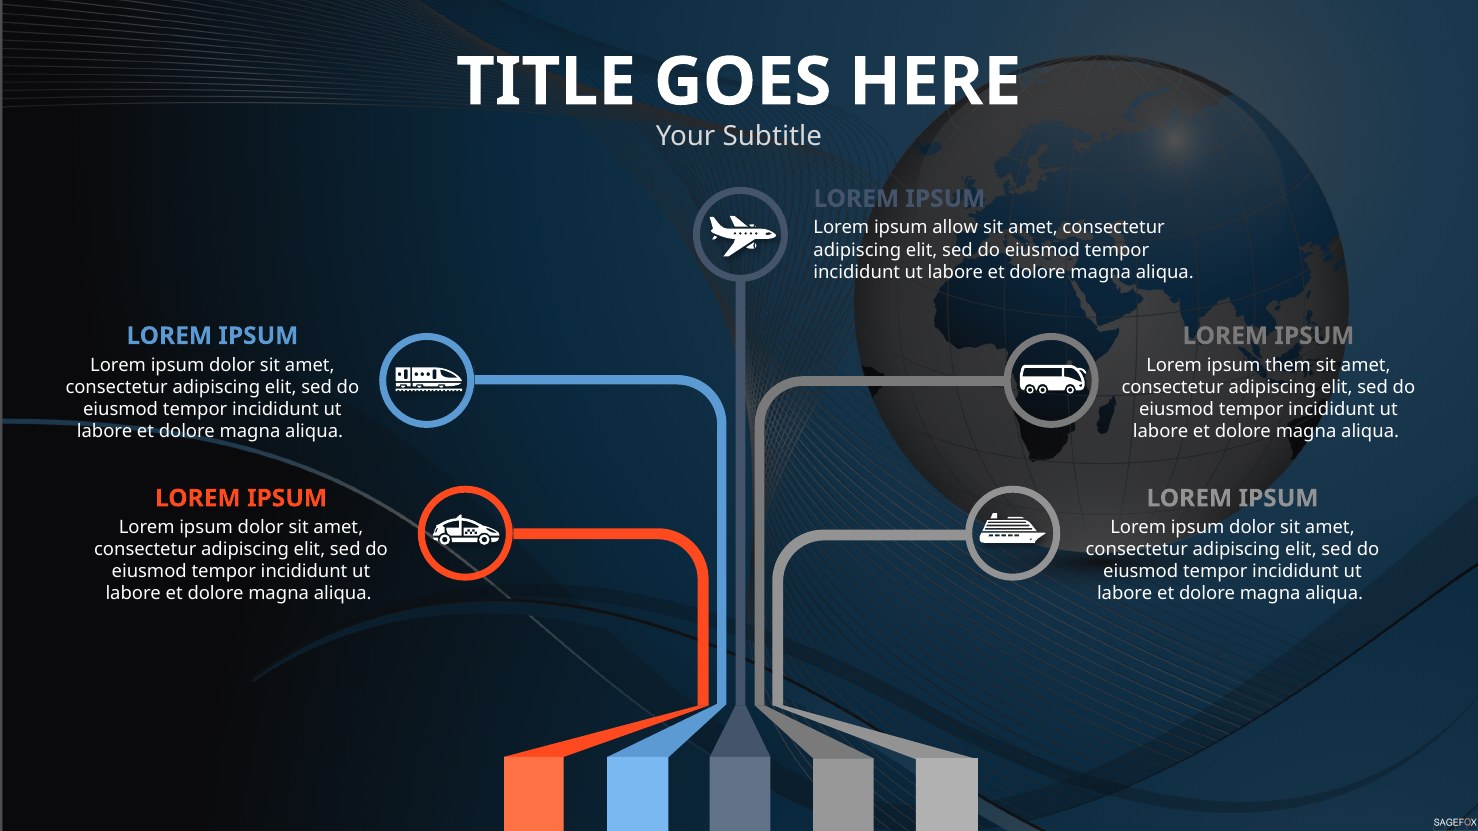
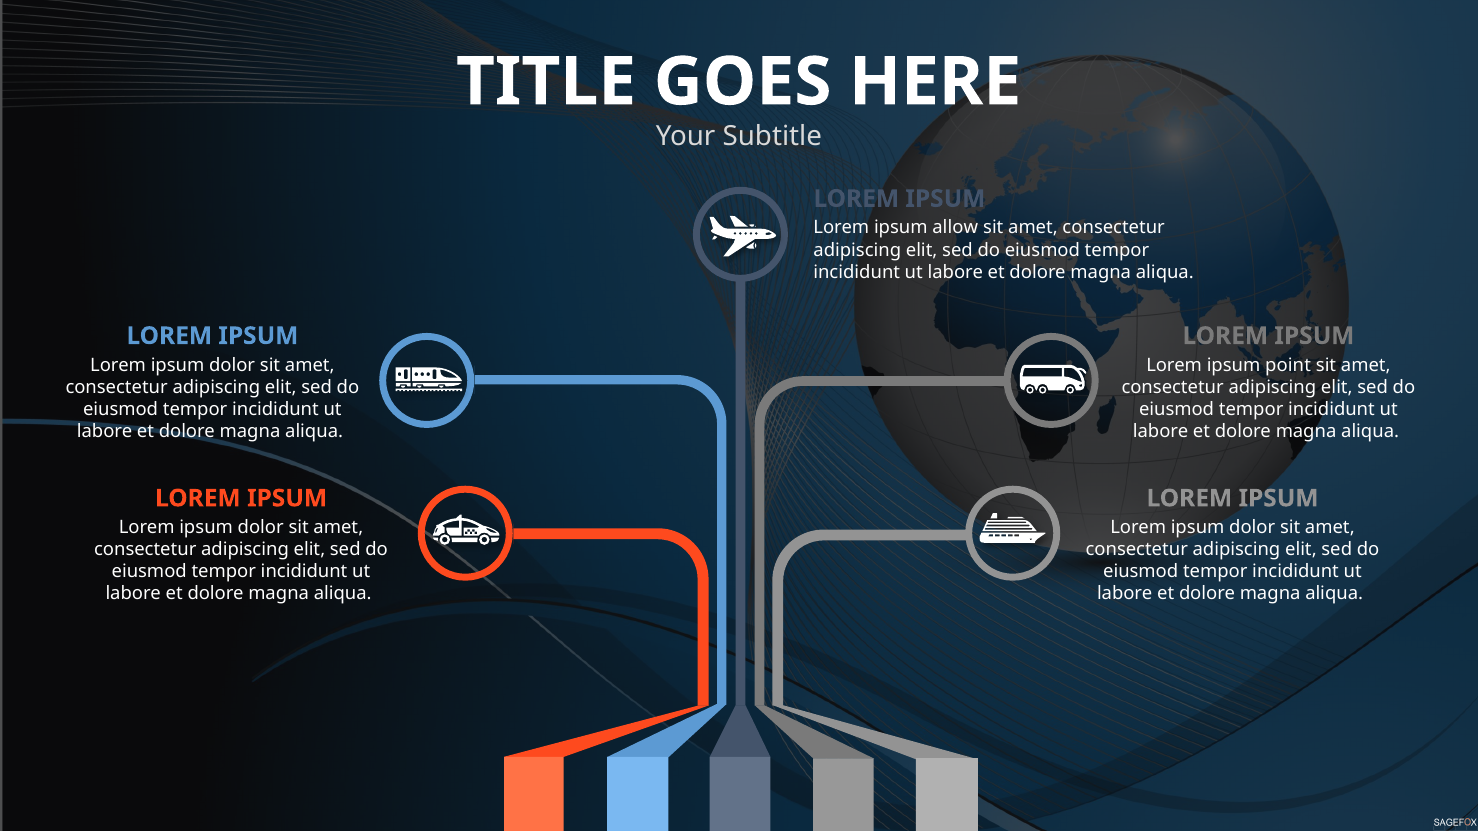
them: them -> point
